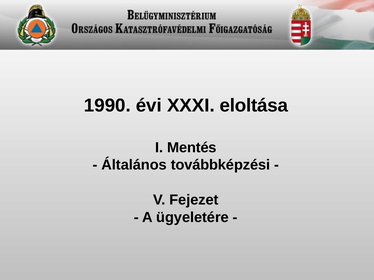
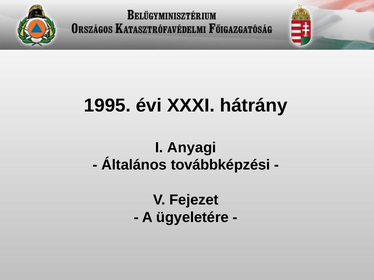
1990: 1990 -> 1995
eloltása: eloltása -> hátrány
Mentés: Mentés -> Anyagi
